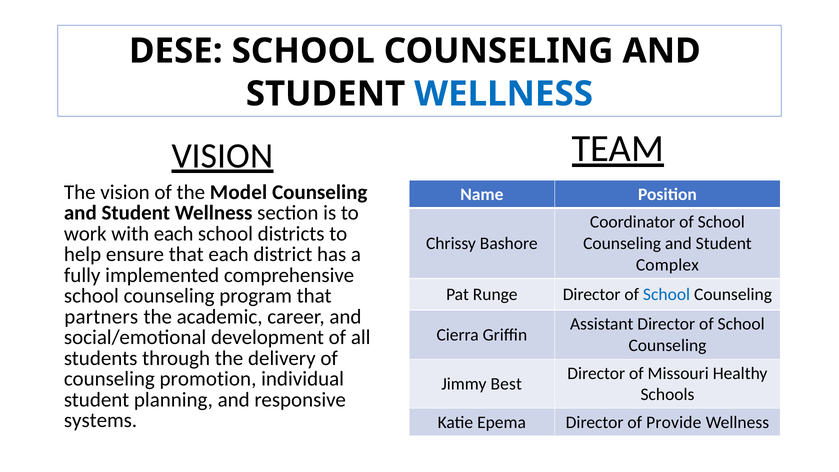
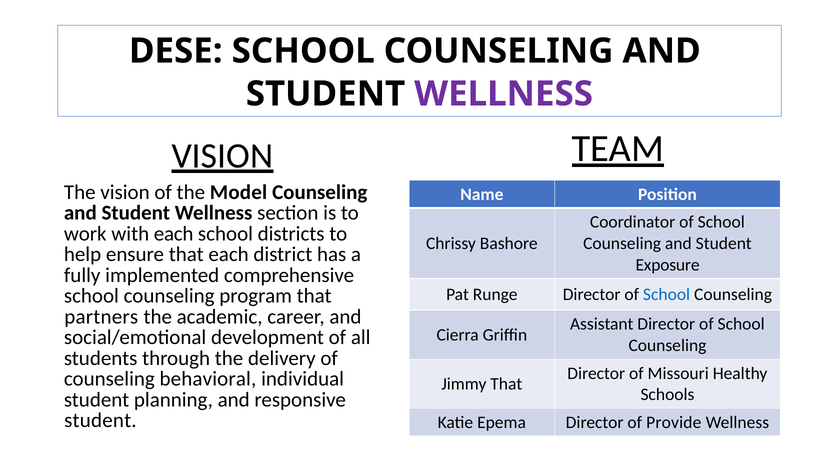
WELLNESS at (504, 94) colour: blue -> purple
Complex: Complex -> Exposure
promotion: promotion -> behavioral
Jimmy Best: Best -> That
systems at (101, 420): systems -> student
